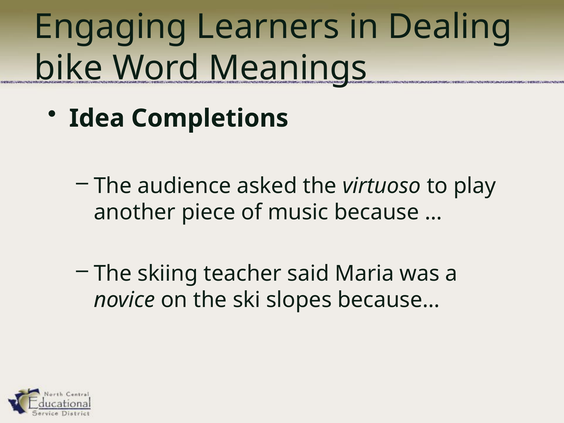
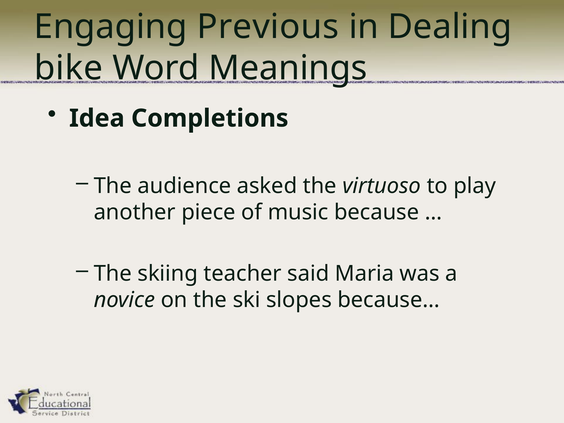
Learners: Learners -> Previous
